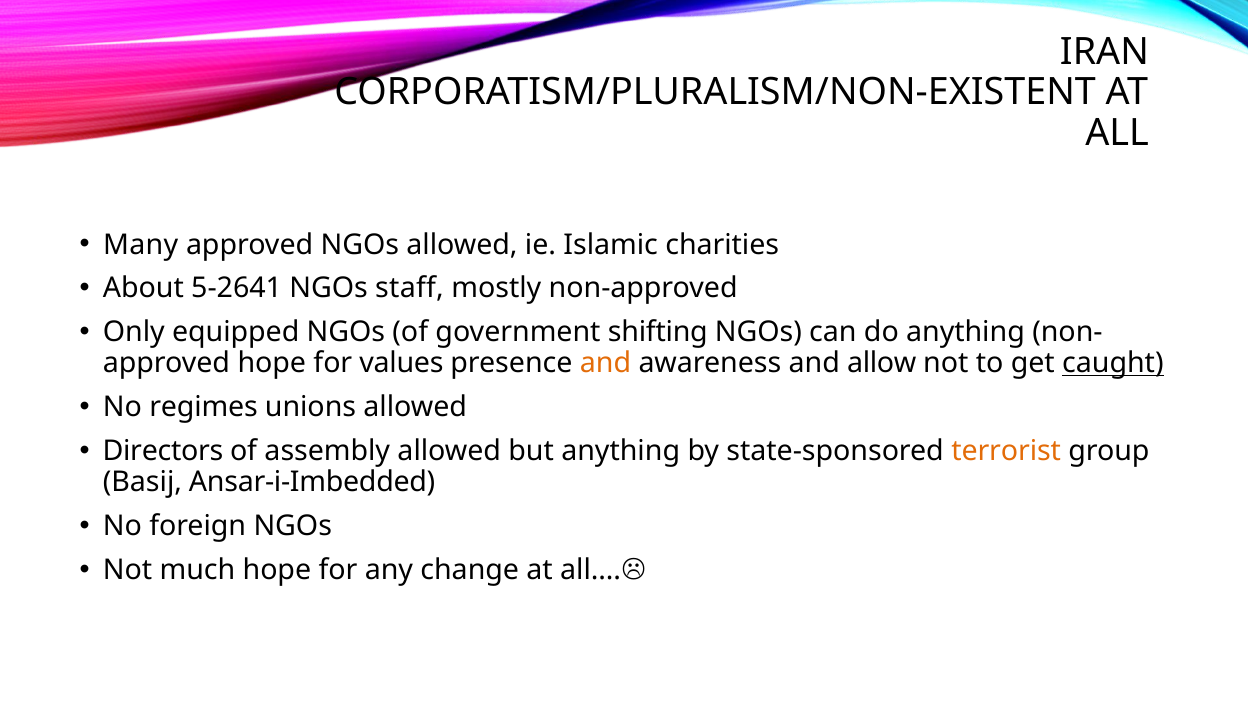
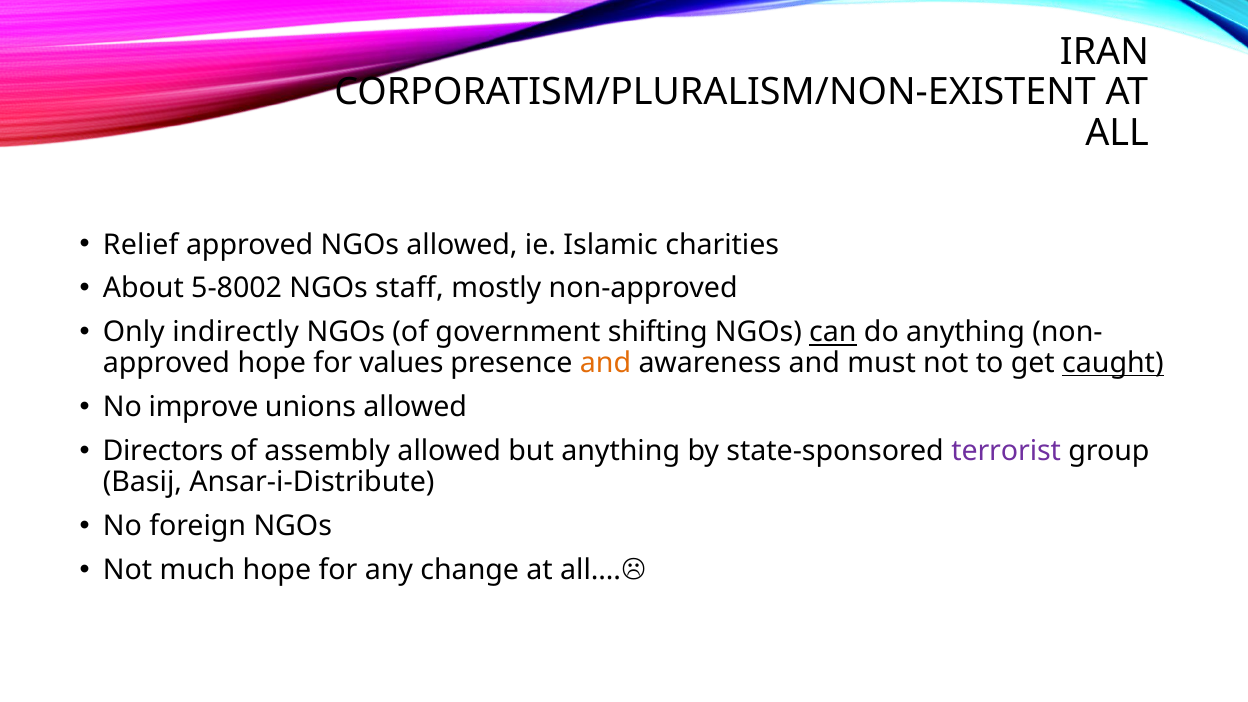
Many: Many -> Relief
5-2641: 5-2641 -> 5-8002
equipped: equipped -> indirectly
can underline: none -> present
allow: allow -> must
regimes: regimes -> improve
terrorist colour: orange -> purple
Ansar-i-Imbedded: Ansar-i-Imbedded -> Ansar-i-Distribute
